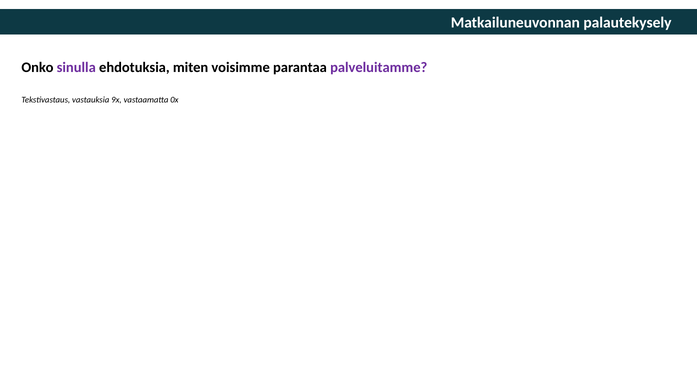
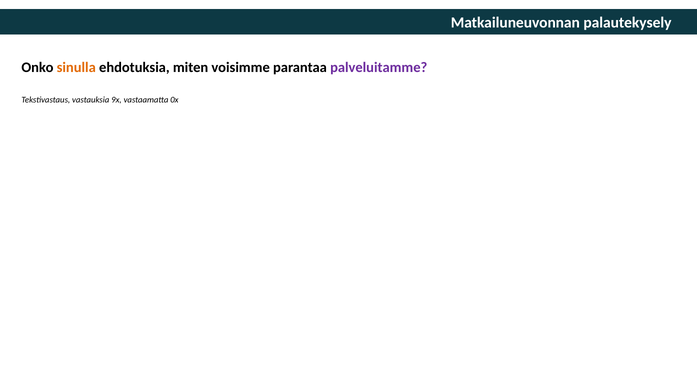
sinulla colour: purple -> orange
